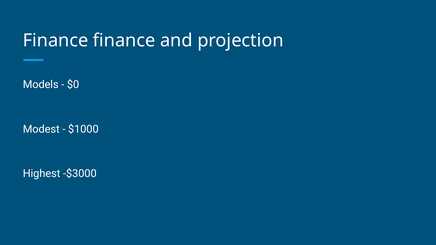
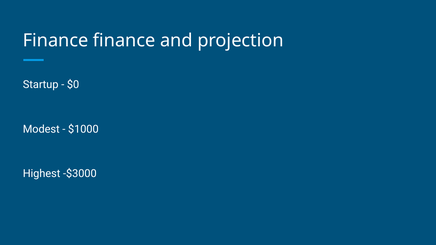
Models: Models -> Startup
